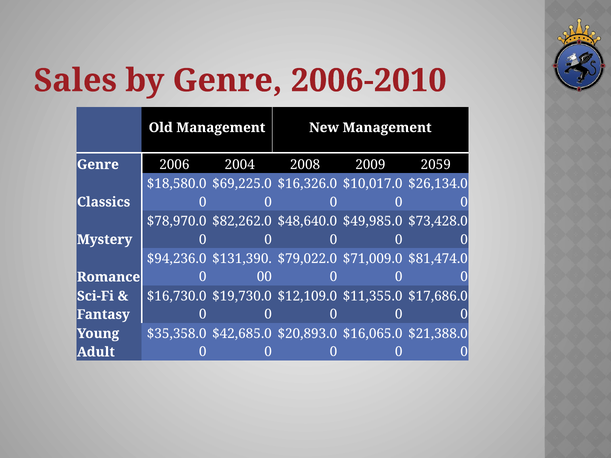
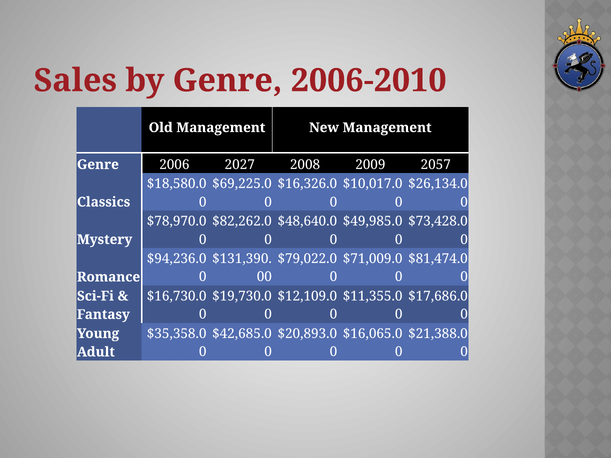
2004: 2004 -> 2027
2059: 2059 -> 2057
